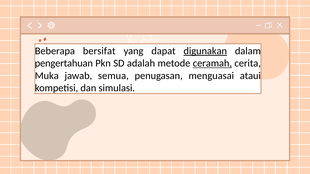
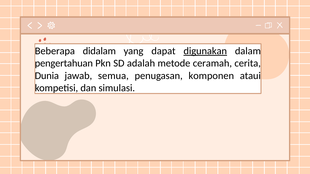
bersifat: bersifat -> didalam
ceramah underline: present -> none
Muka: Muka -> Dunia
menguasai: menguasai -> komponen
